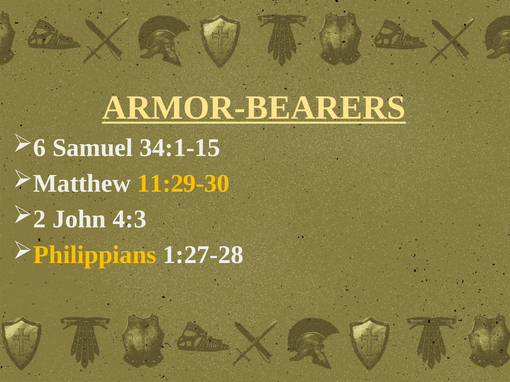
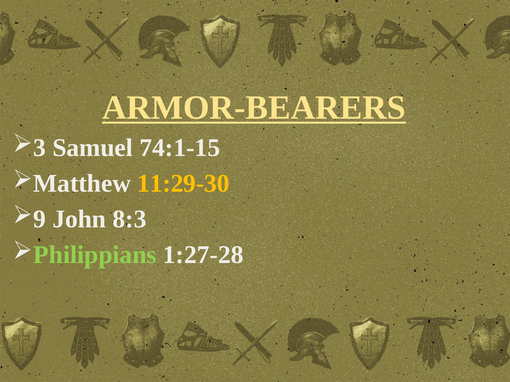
6: 6 -> 3
34:1-15: 34:1-15 -> 74:1-15
2: 2 -> 9
4:3: 4:3 -> 8:3
Philippians colour: yellow -> light green
